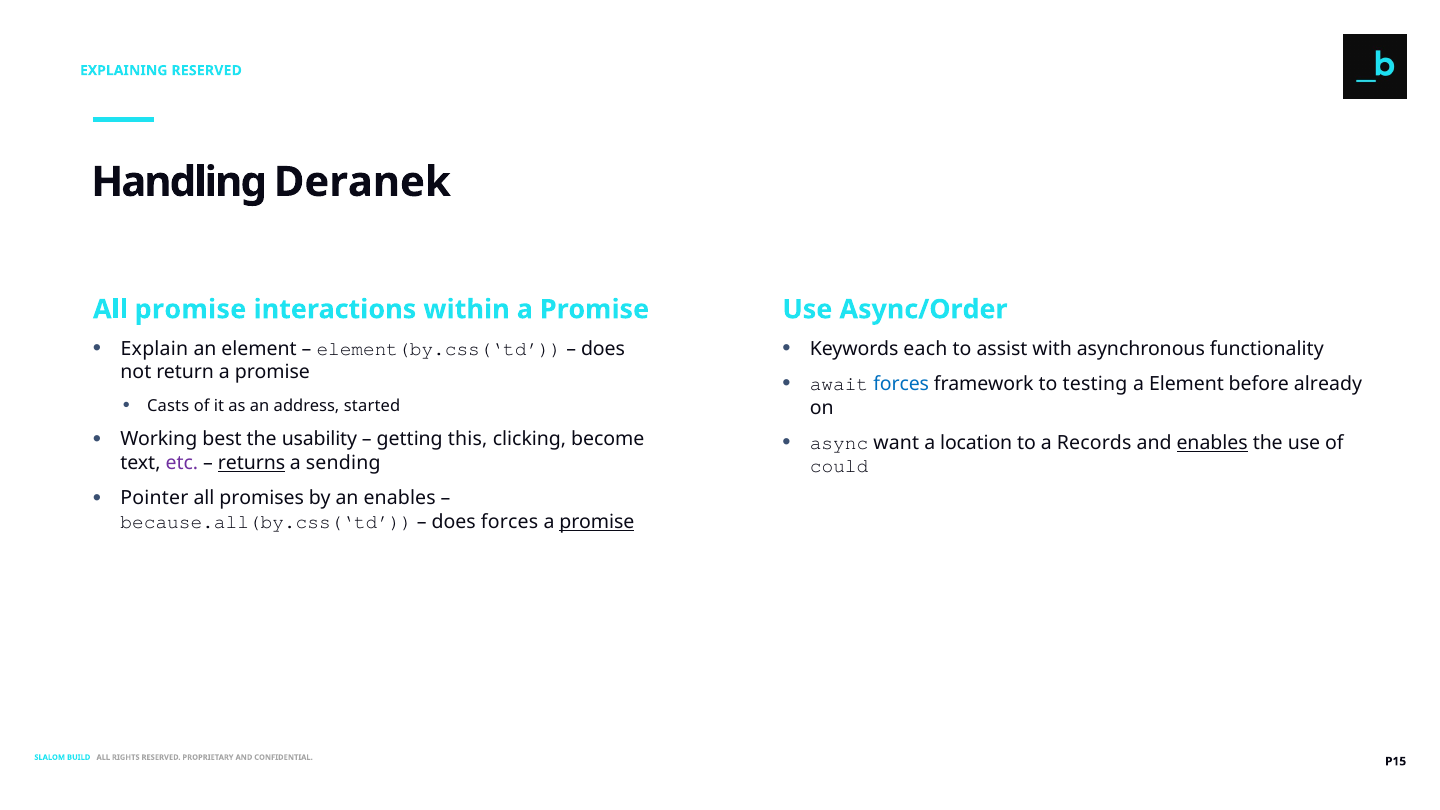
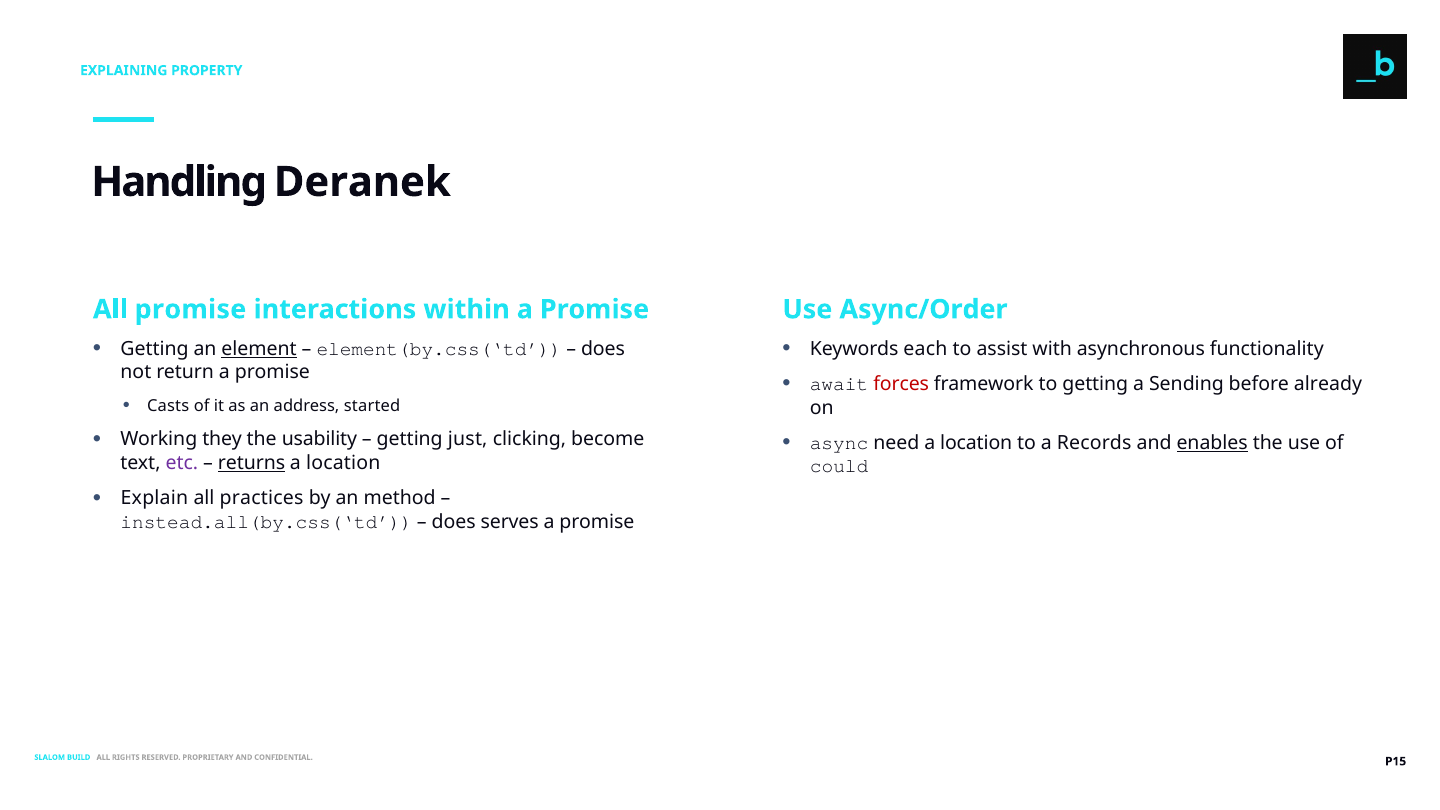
EXPLAINING RESERVED: RESERVED -> PROPERTY
Explain at (154, 349): Explain -> Getting
element at (259, 349) underline: none -> present
forces at (901, 384) colour: blue -> red
to testing: testing -> getting
a Element: Element -> Sending
best: best -> they
this: this -> just
want: want -> need
sending at (343, 463): sending -> location
Pointer: Pointer -> Explain
promises: promises -> practices
an enables: enables -> method
because.all(by.css(‘td: because.all(by.css(‘td -> instead.all(by.css(‘td
does forces: forces -> serves
promise at (597, 522) underline: present -> none
